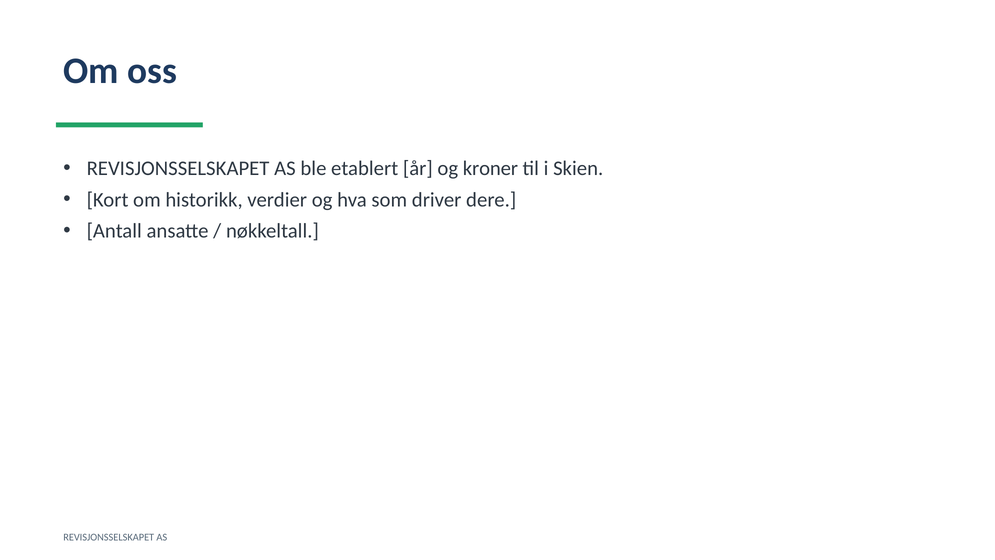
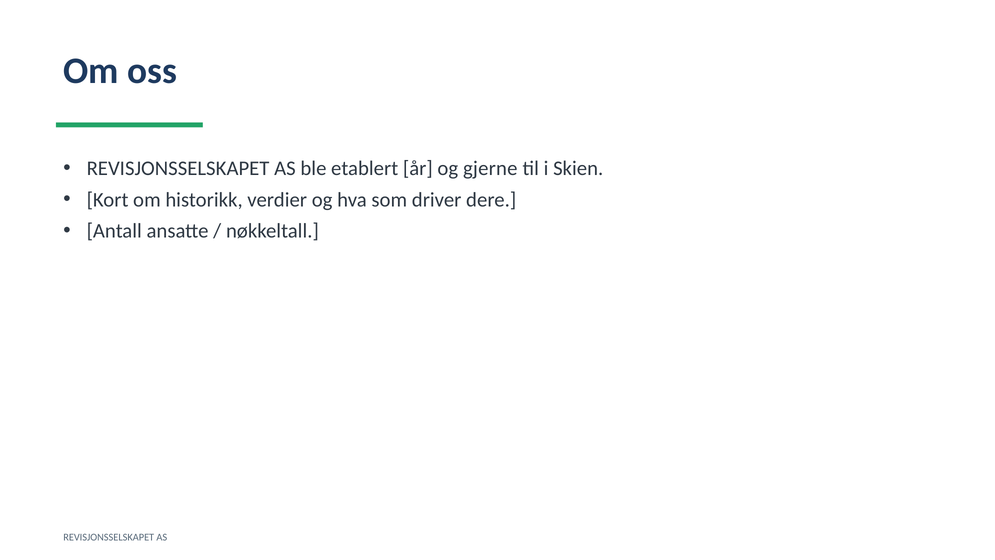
kroner: kroner -> gjerne
